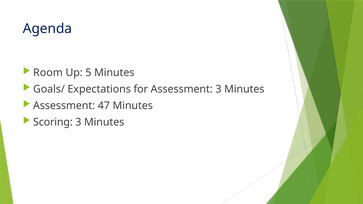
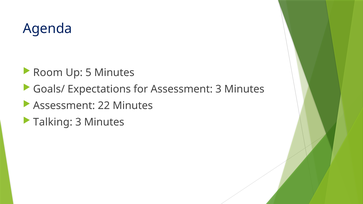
47: 47 -> 22
Scoring: Scoring -> Talking
